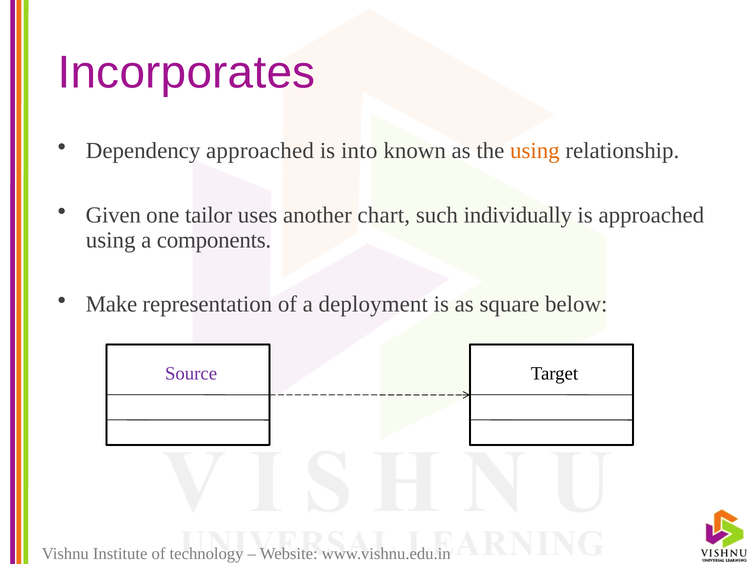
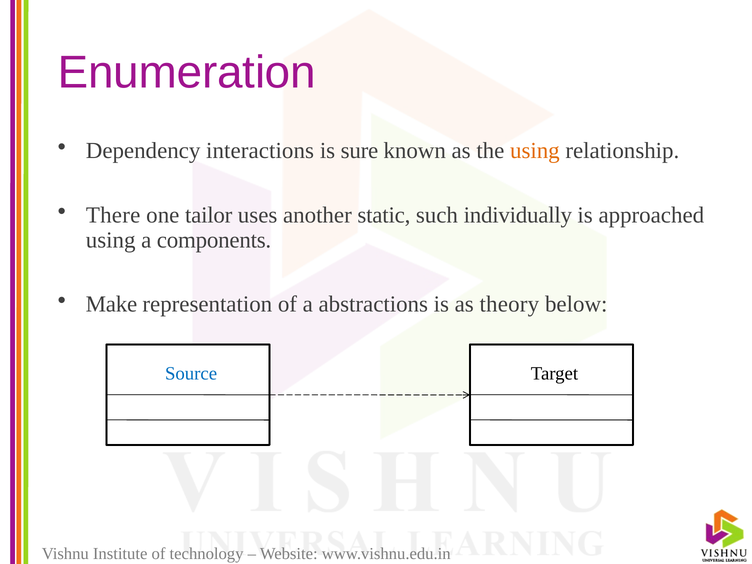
Incorporates: Incorporates -> Enumeration
Dependency approached: approached -> interactions
into: into -> sure
Given: Given -> There
chart: chart -> static
deployment: deployment -> abstractions
square: square -> theory
Source colour: purple -> blue
